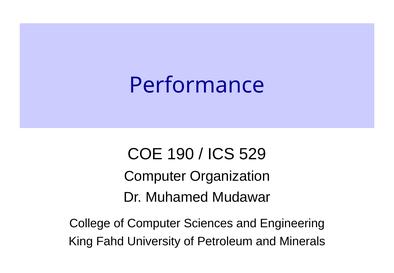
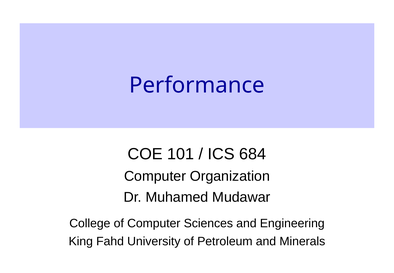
190: 190 -> 101
529: 529 -> 684
